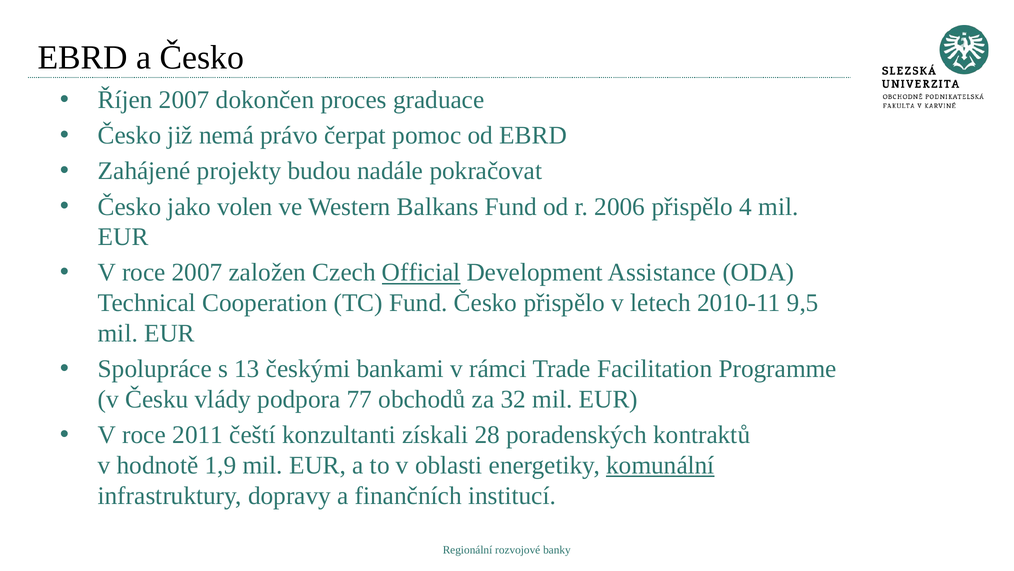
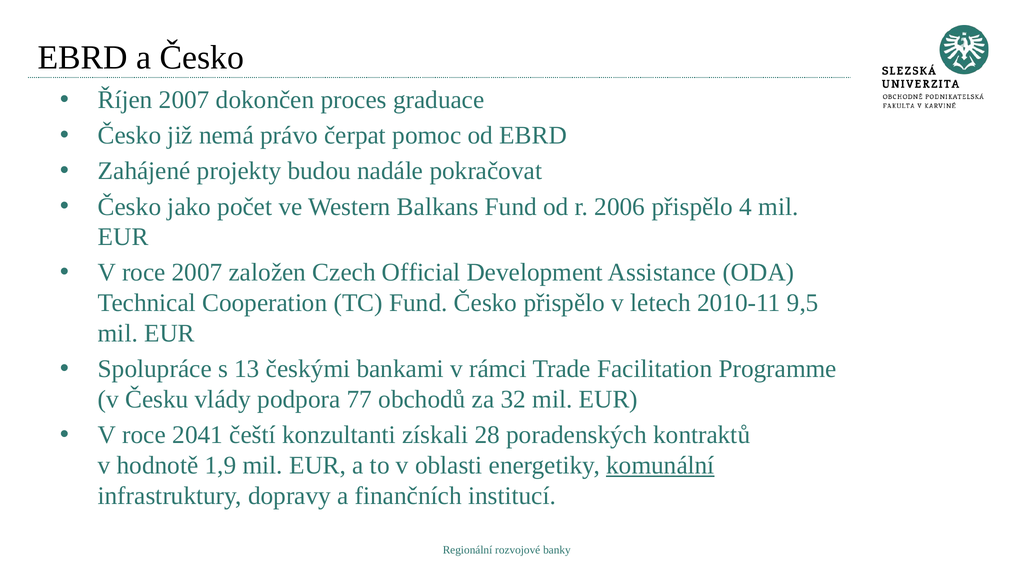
volen: volen -> počet
Official underline: present -> none
2011: 2011 -> 2041
